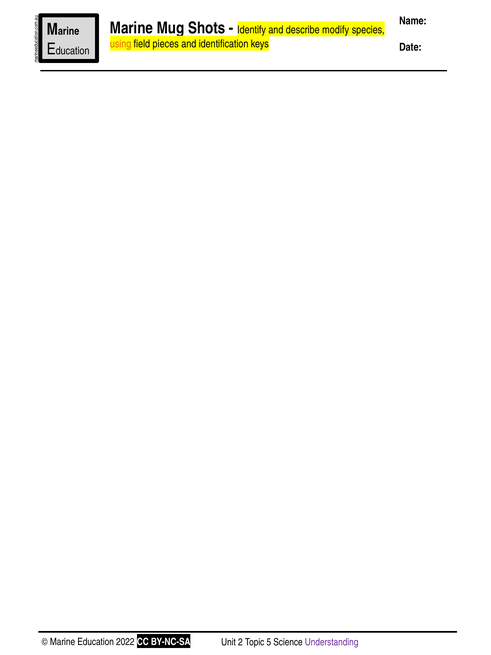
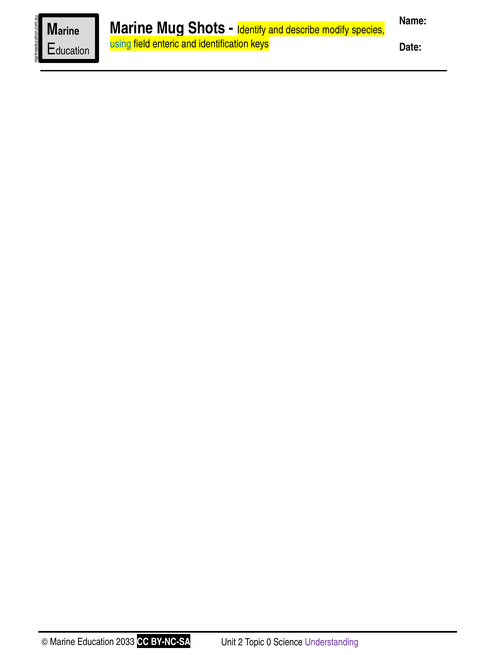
using colour: orange -> blue
pieces: pieces -> enteric
2022: 2022 -> 2033
5: 5 -> 0
